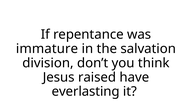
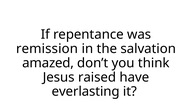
immature: immature -> remission
division: division -> amazed
